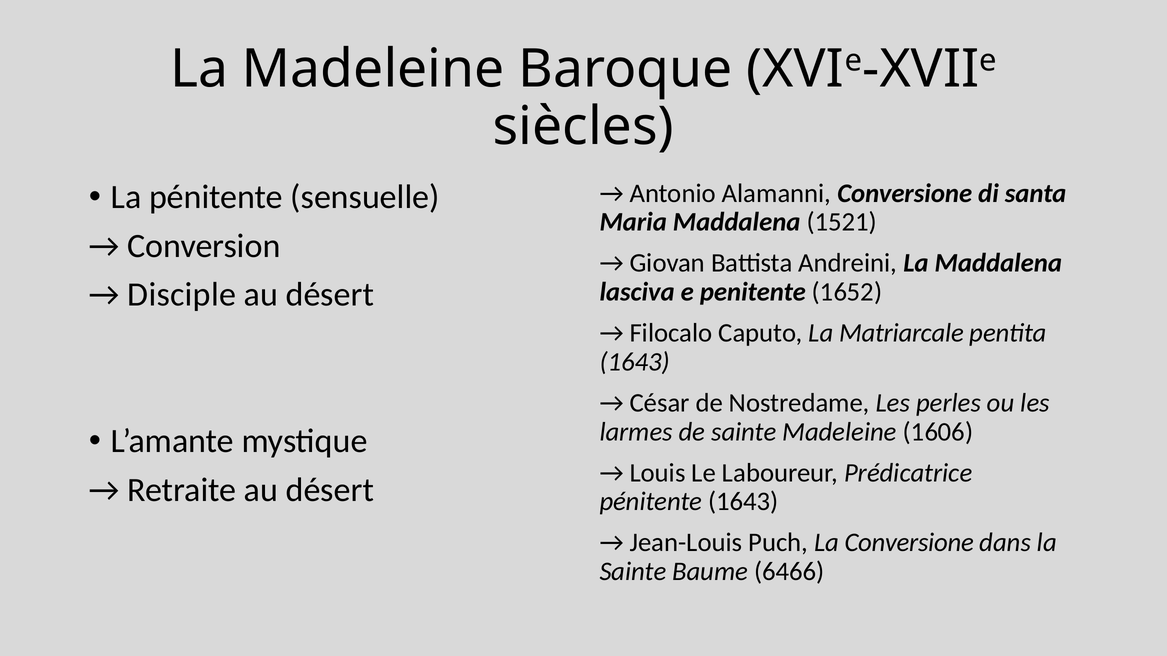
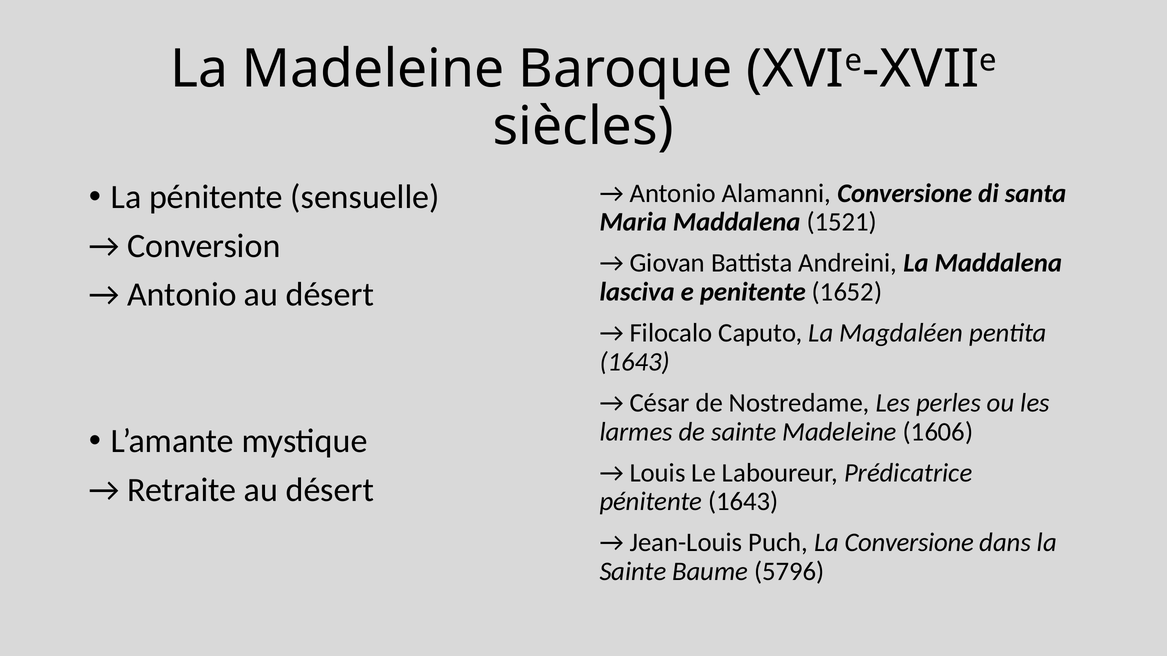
Disciple at (182, 295): Disciple -> Antonio
Matriarcale: Matriarcale -> Magdaléen
6466: 6466 -> 5796
